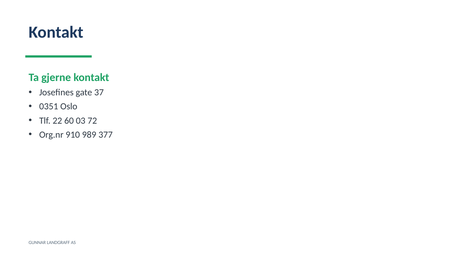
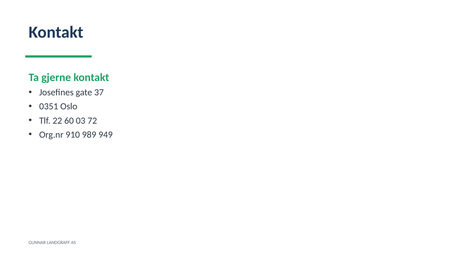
377: 377 -> 949
